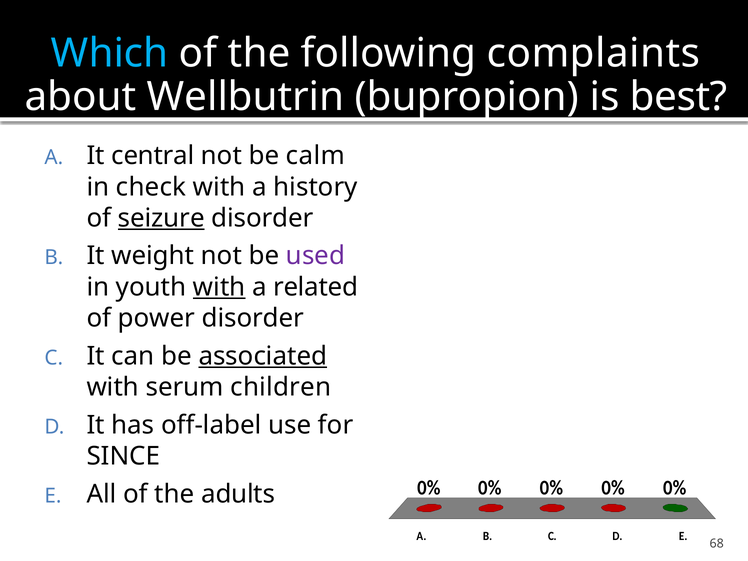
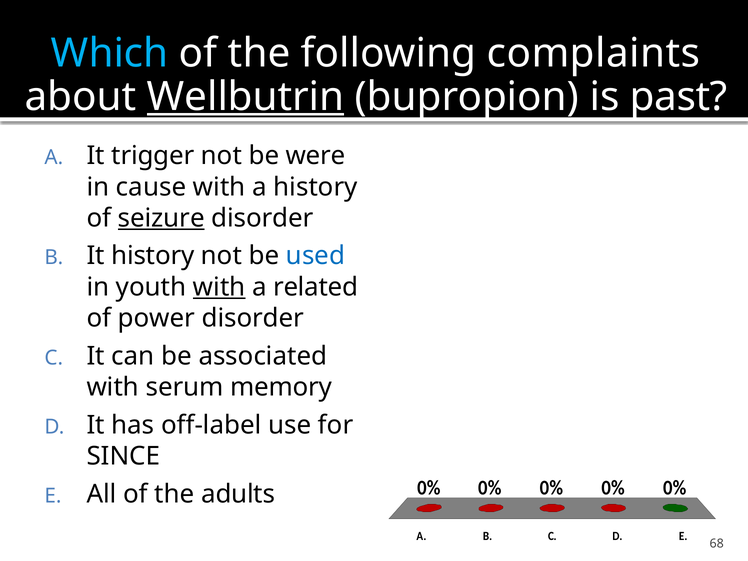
Wellbutrin underline: none -> present
best: best -> past
central: central -> trigger
calm: calm -> were
check: check -> cause
It weight: weight -> history
used colour: purple -> blue
associated underline: present -> none
children: children -> memory
